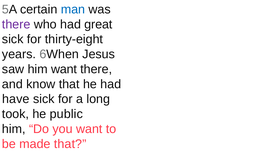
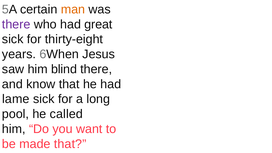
man colour: blue -> orange
him want: want -> blind
have: have -> lame
took: took -> pool
public: public -> called
